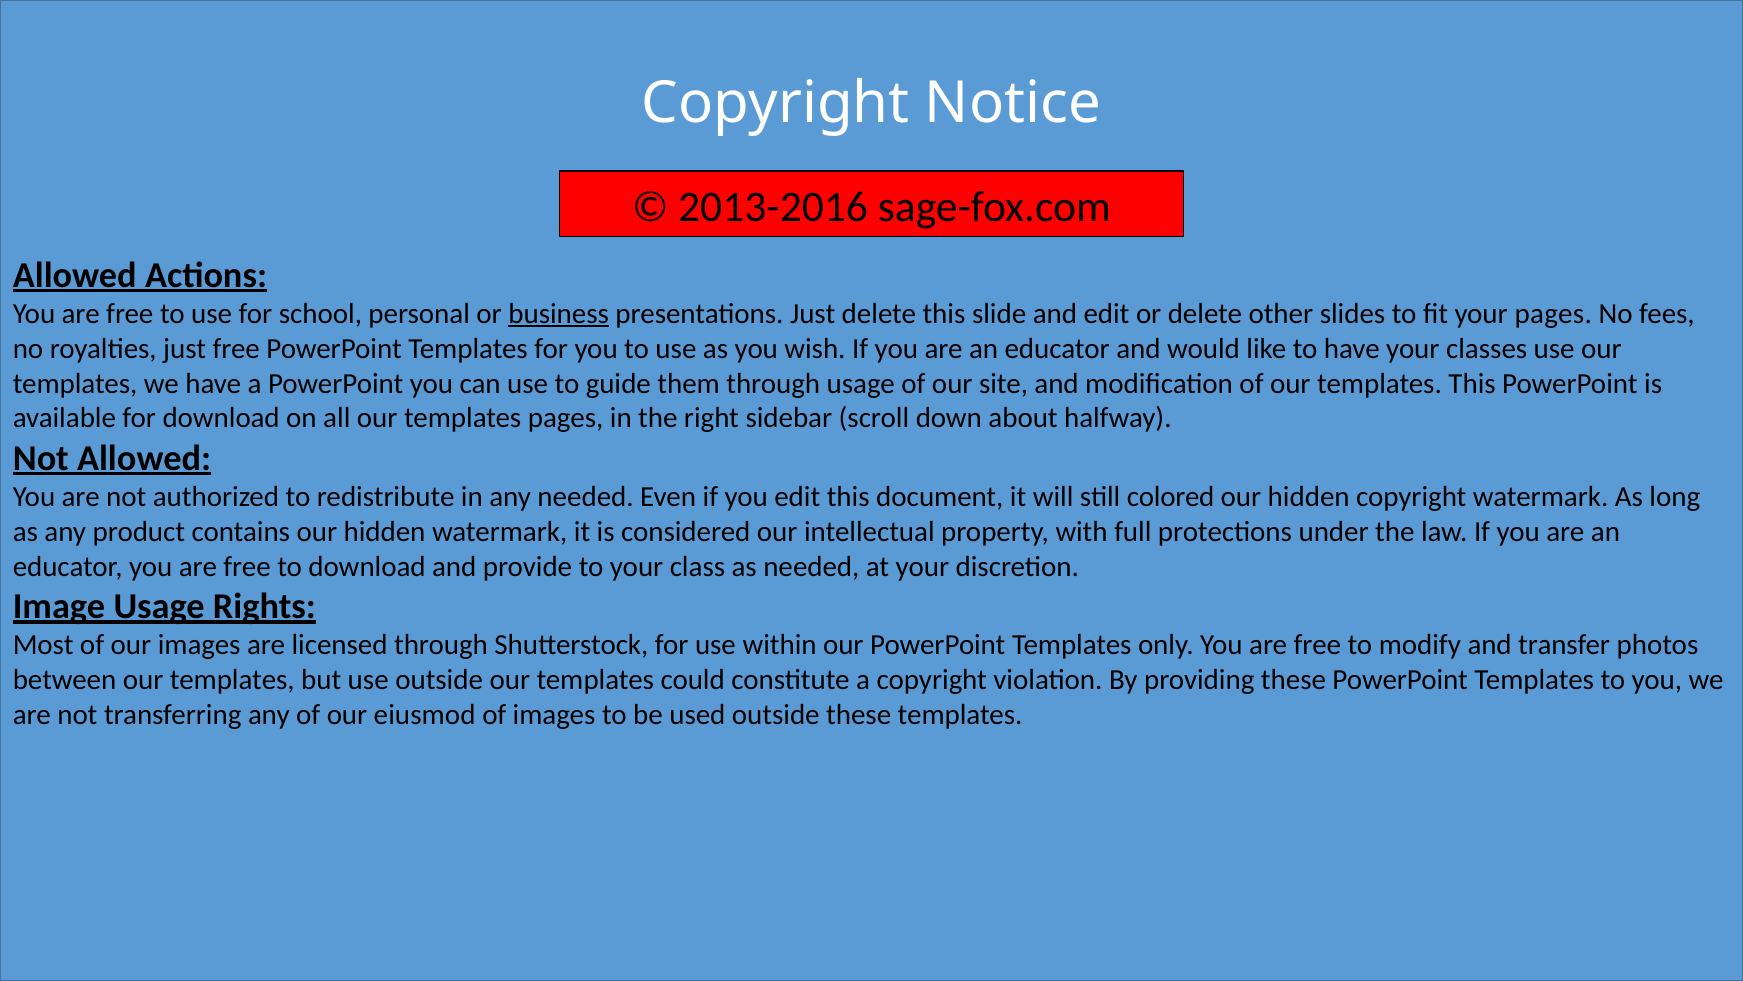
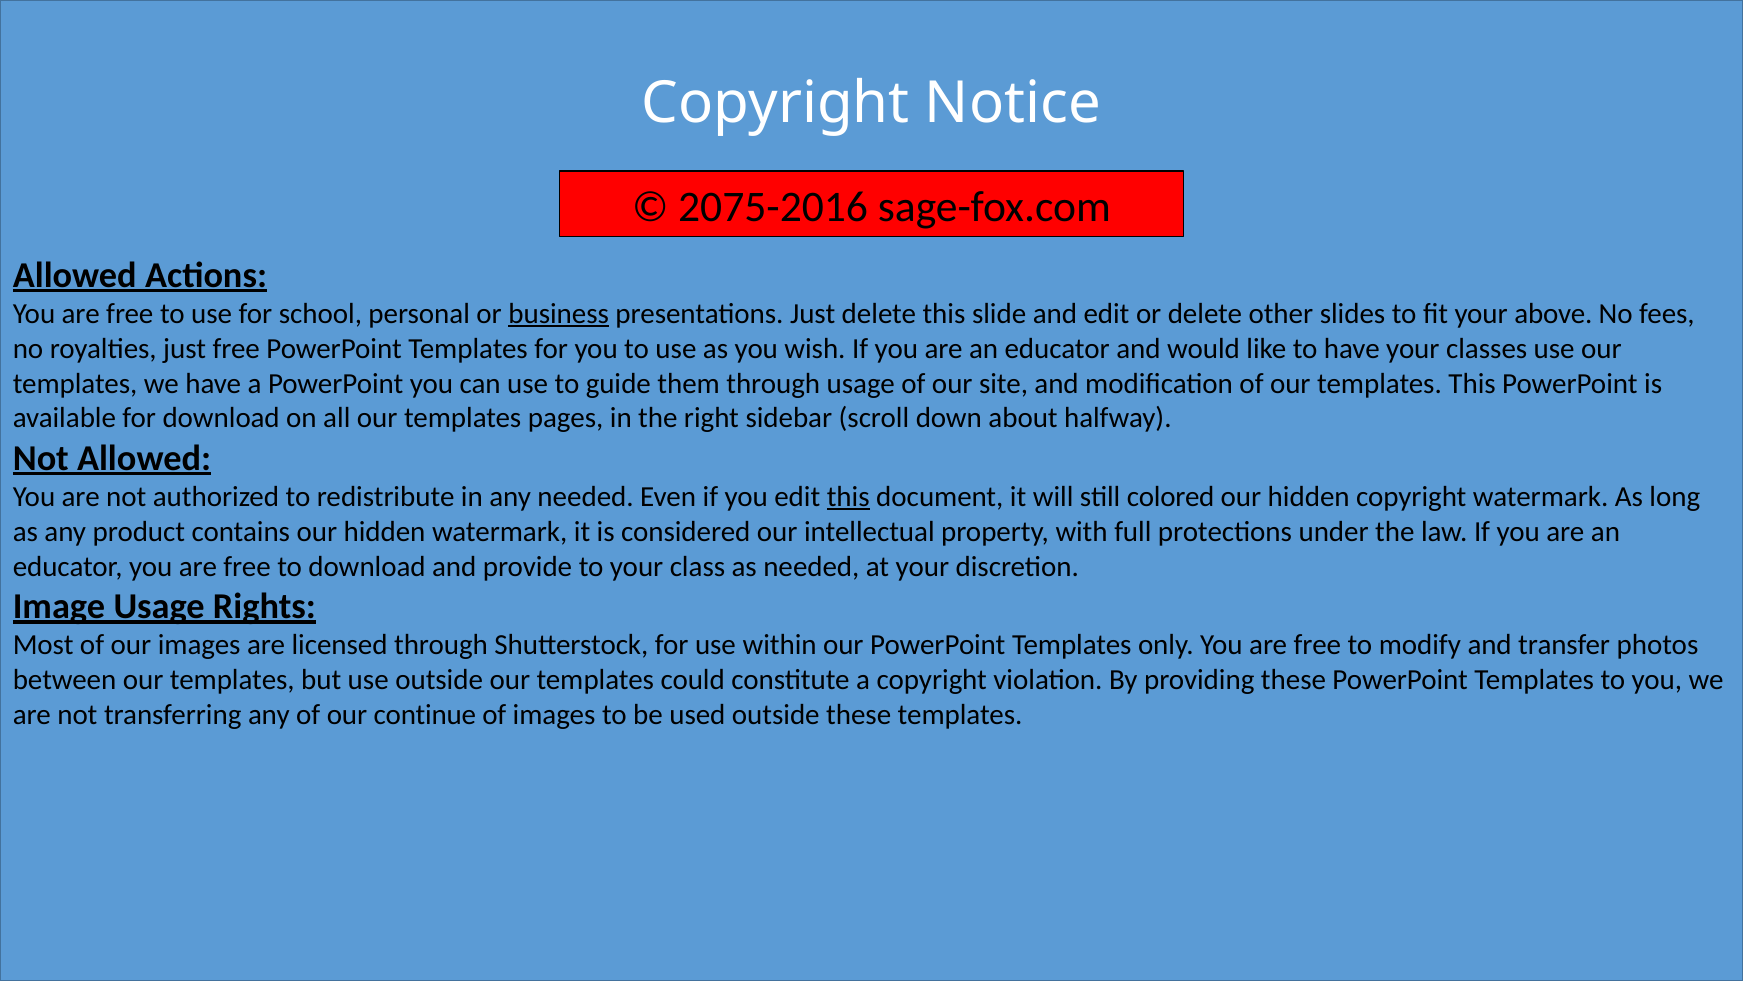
2013-2016: 2013-2016 -> 2075-2016
your pages: pages -> above
this at (848, 497) underline: none -> present
eiusmod: eiusmod -> continue
